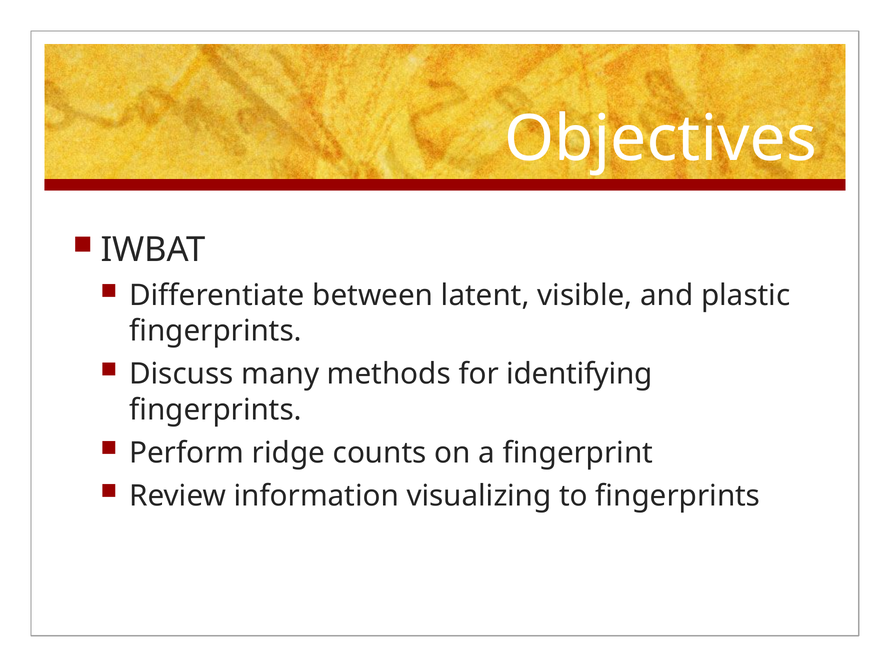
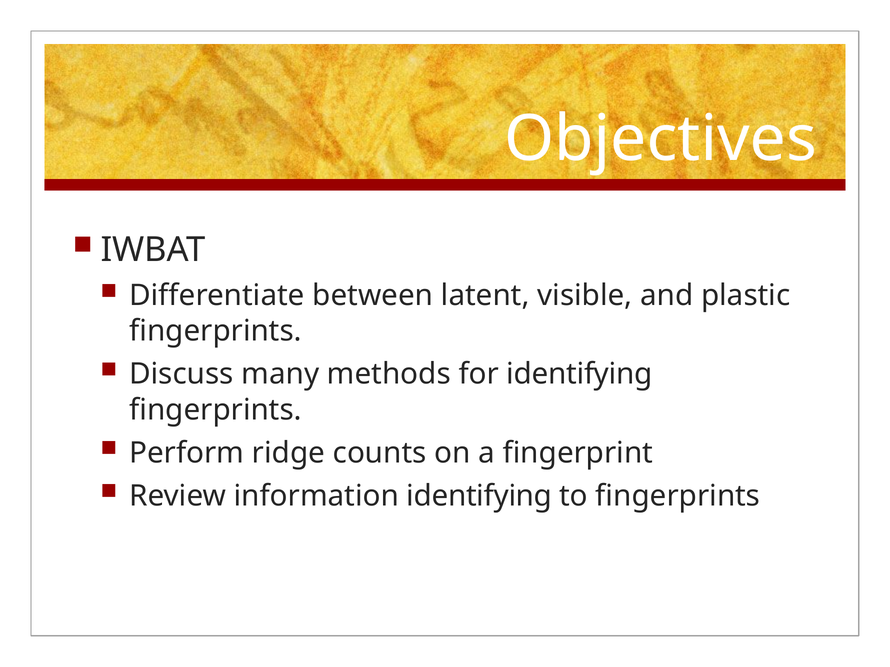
information visualizing: visualizing -> identifying
